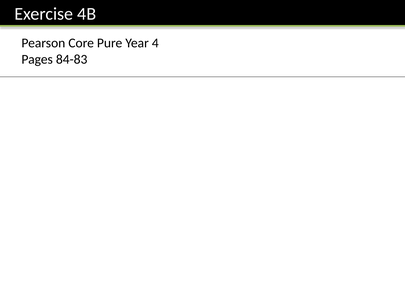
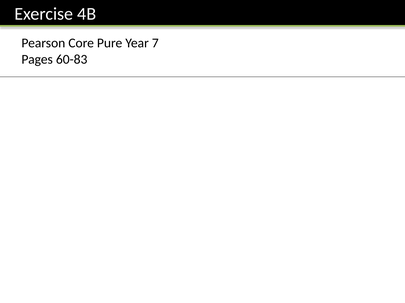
4: 4 -> 7
84-83: 84-83 -> 60-83
